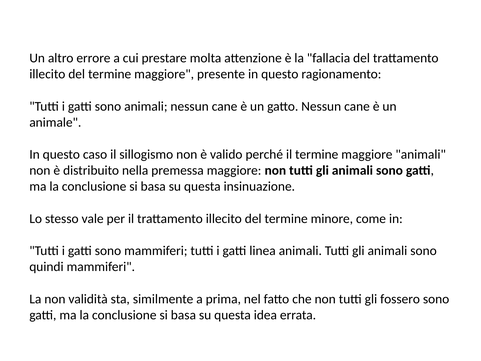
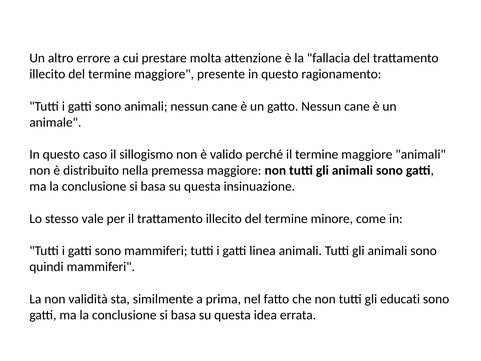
fossero: fossero -> educati
